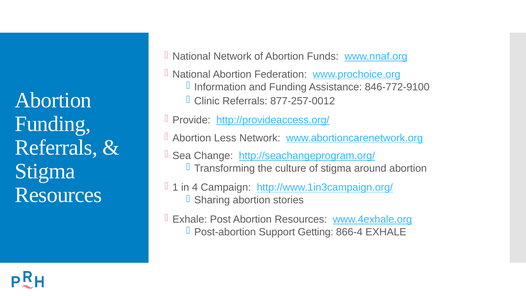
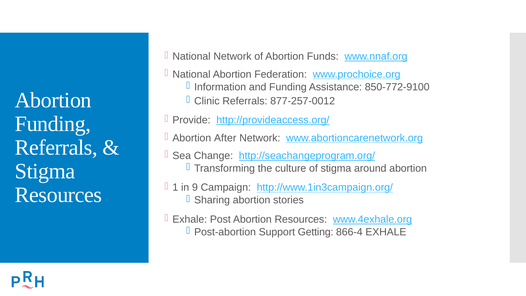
846-772-9100: 846-772-9100 -> 850-772-9100
Less: Less -> After
4: 4 -> 9
